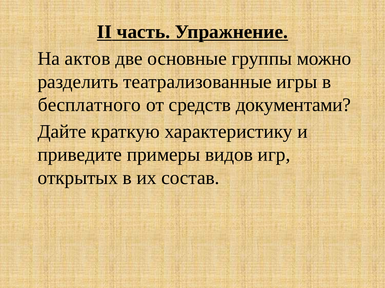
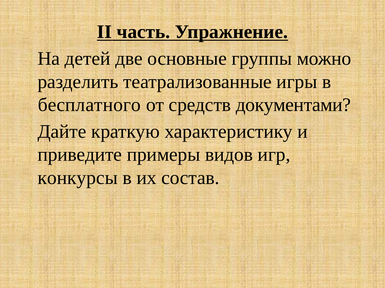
актов: актов -> детей
открытых: открытых -> конкурсы
